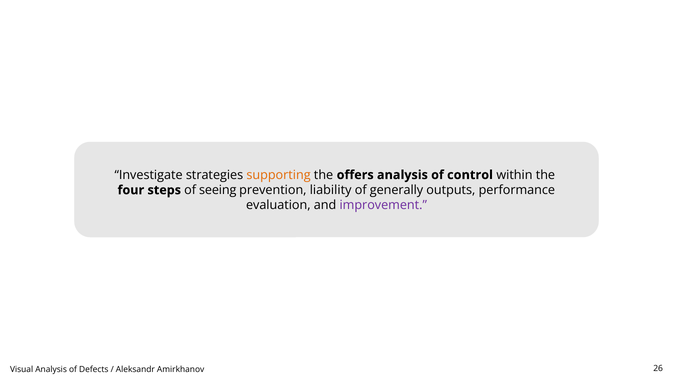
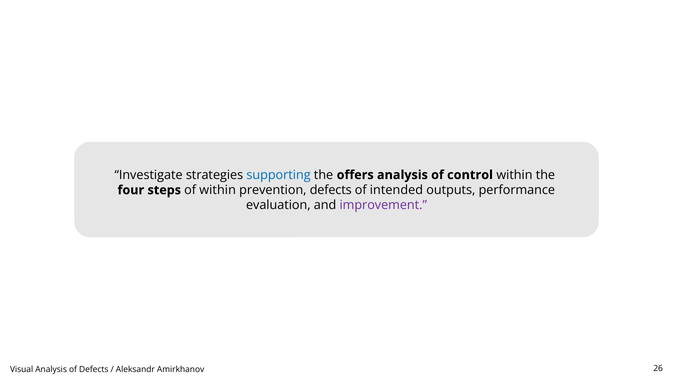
supporting colour: orange -> blue
of seeing: seeing -> within
prevention liability: liability -> defects
generally: generally -> intended
